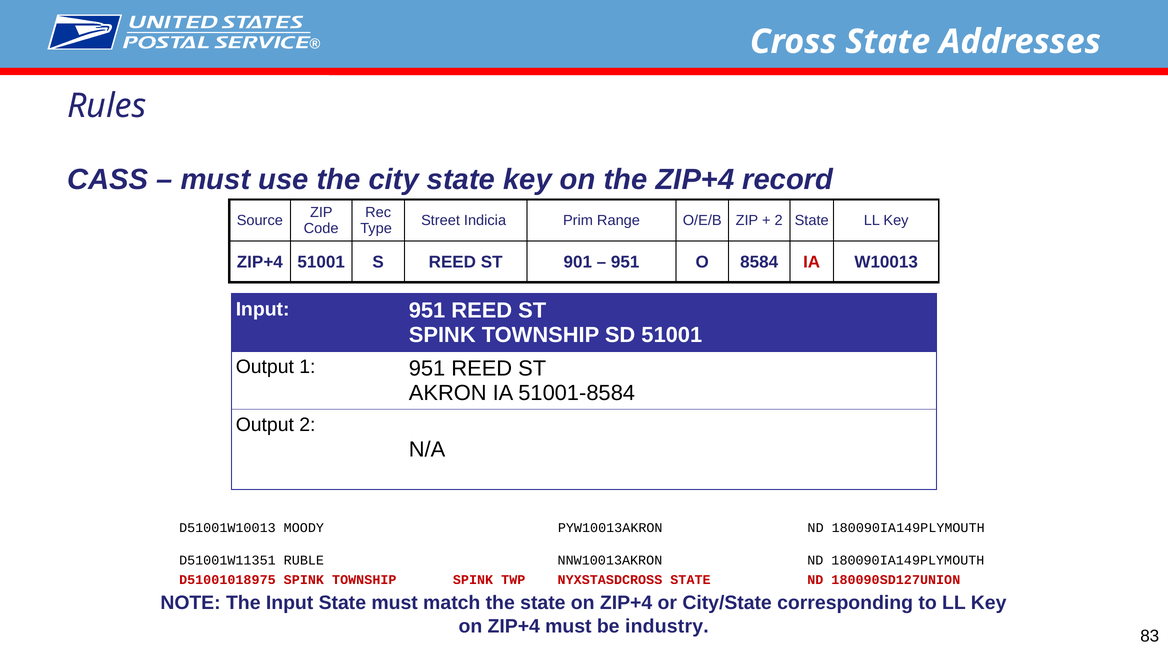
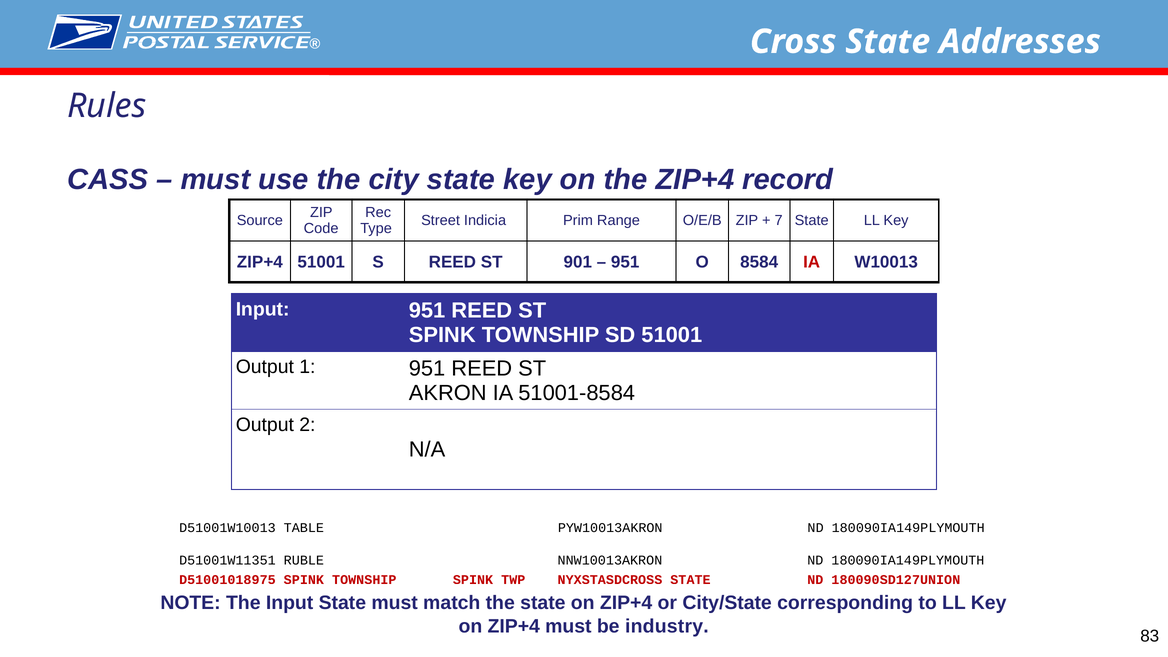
2 at (779, 220): 2 -> 7
MOODY: MOODY -> TABLE
